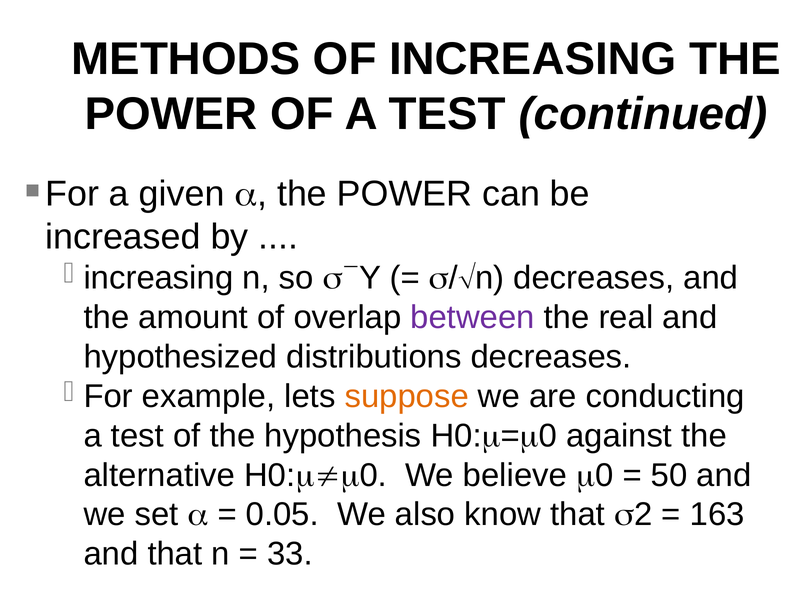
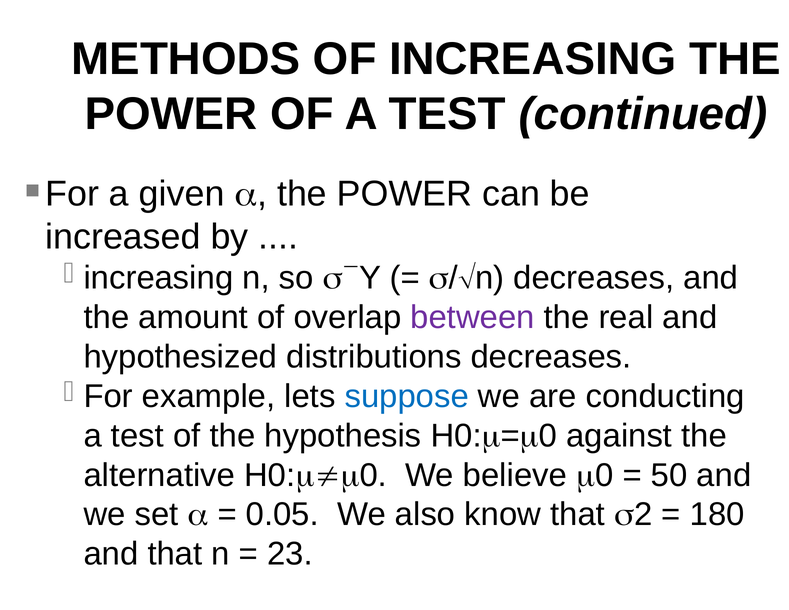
suppose colour: orange -> blue
163: 163 -> 180
33: 33 -> 23
